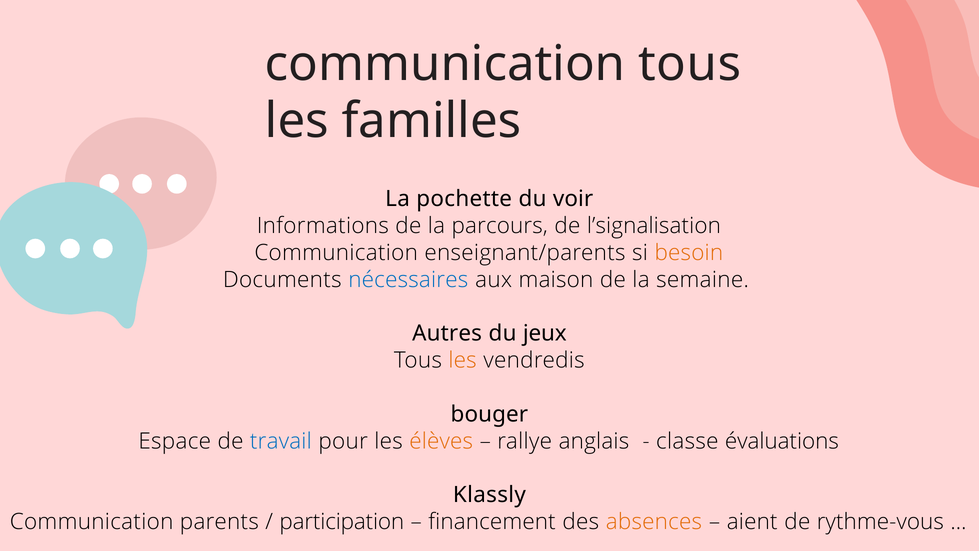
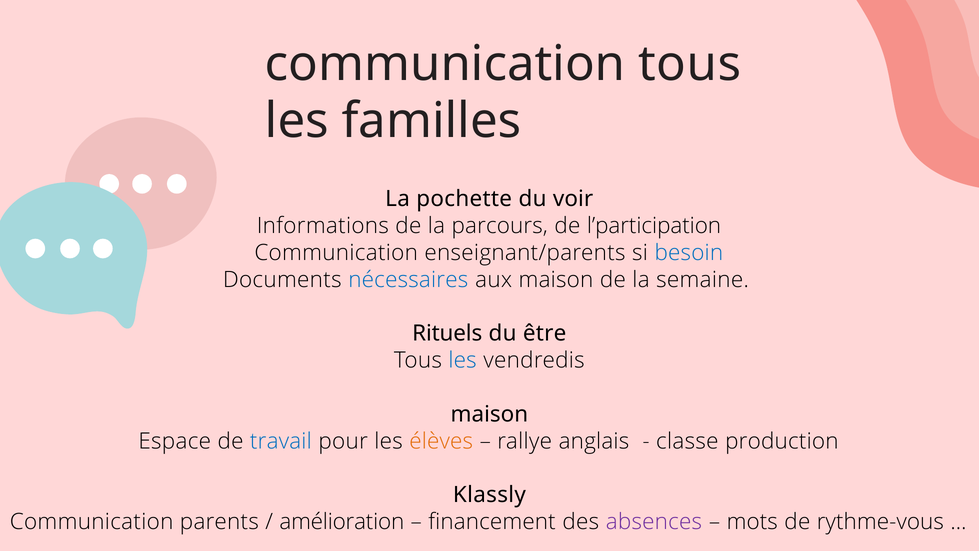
l’signalisation: l’signalisation -> l’participation
besoin colour: orange -> blue
Autres: Autres -> Rituels
jeux: jeux -> être
les at (463, 360) colour: orange -> blue
bouger at (489, 414): bouger -> maison
évaluations: évaluations -> production
participation: participation -> amélioration
absences colour: orange -> purple
aient: aient -> mots
